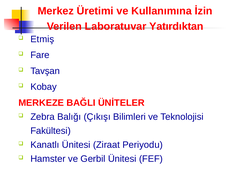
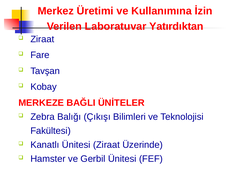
Etmiş at (42, 39): Etmiş -> Ziraat
Periyodu: Periyodu -> Üzerinde
